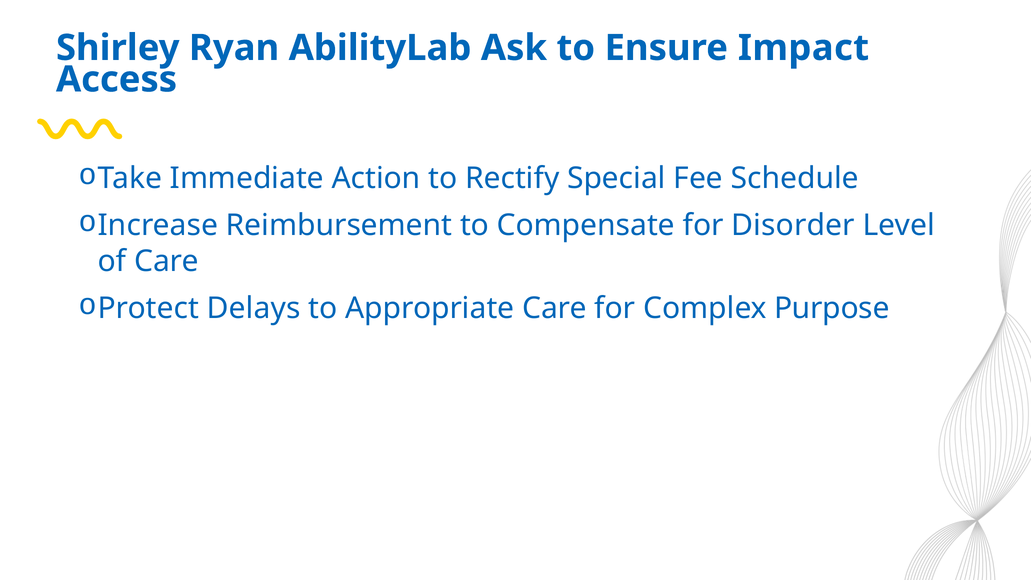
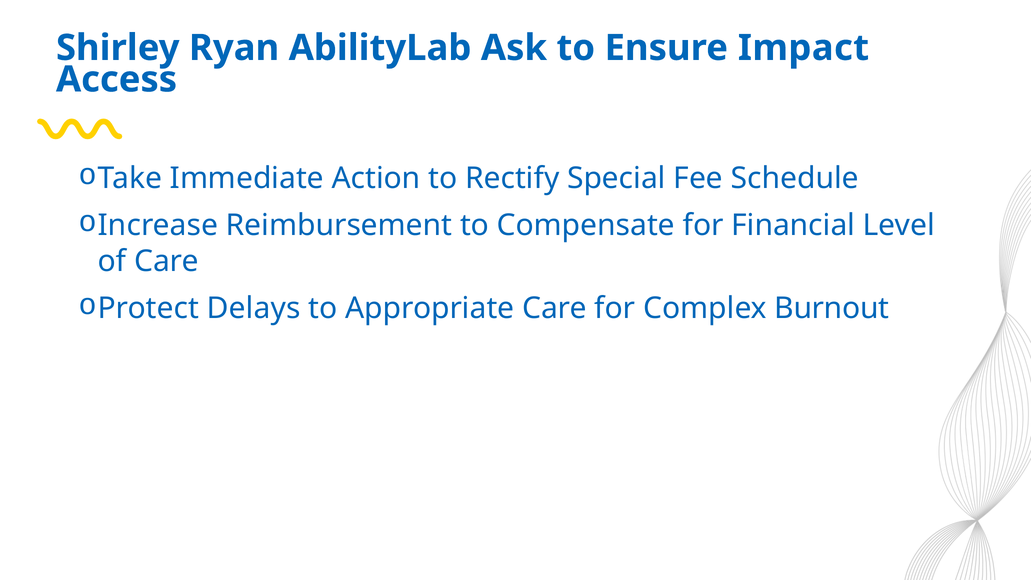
Disorder: Disorder -> Financial
Purpose: Purpose -> Burnout
